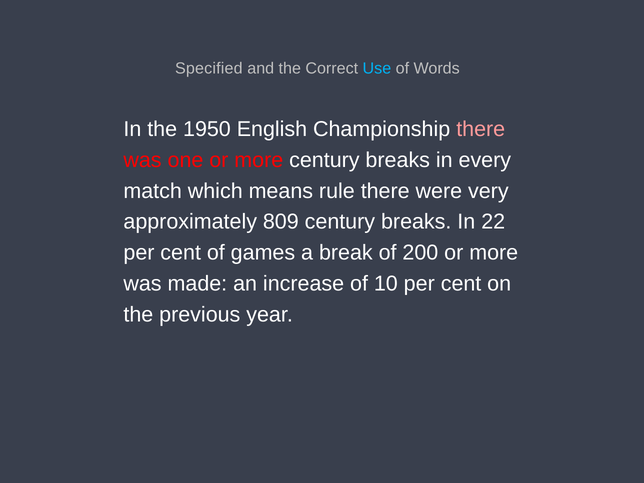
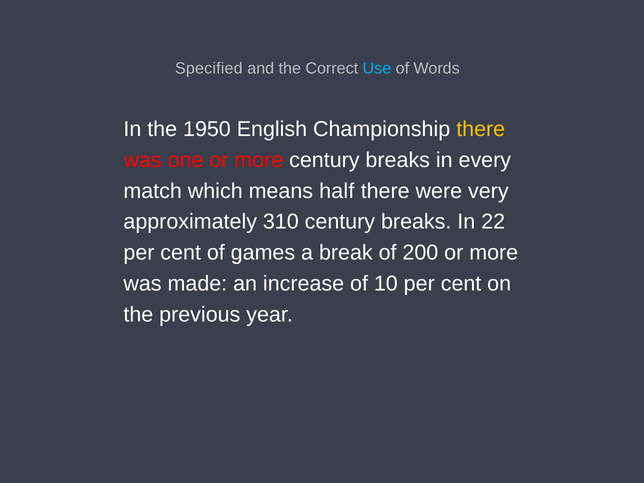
there at (481, 129) colour: pink -> yellow
rule: rule -> half
809: 809 -> 310
